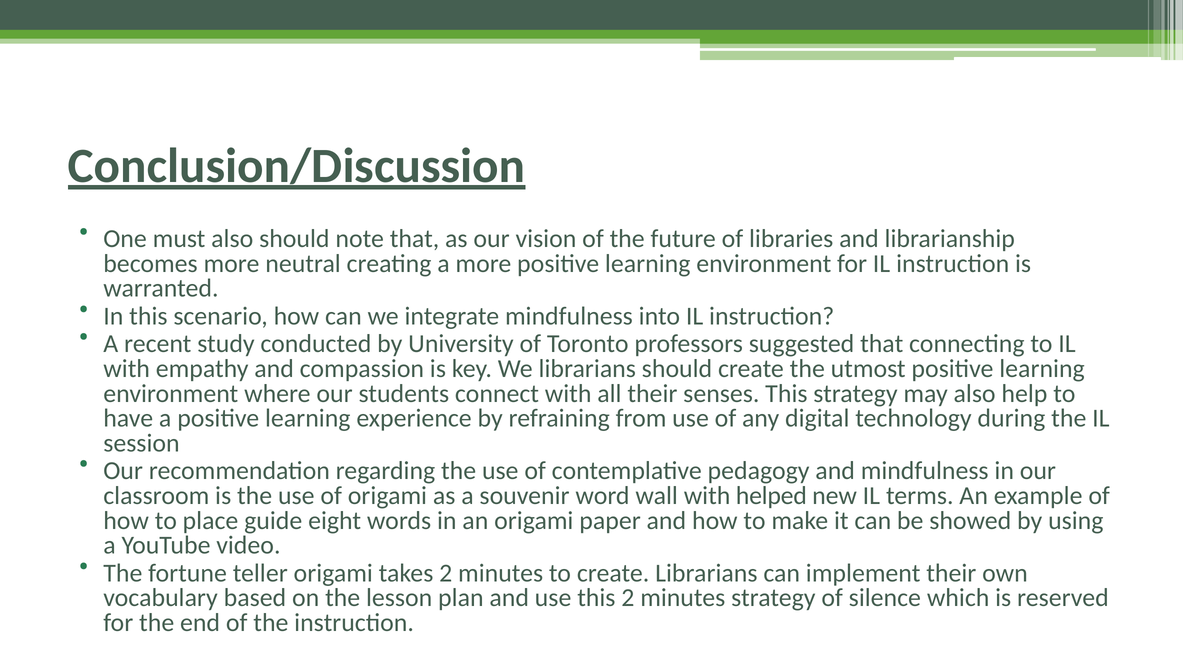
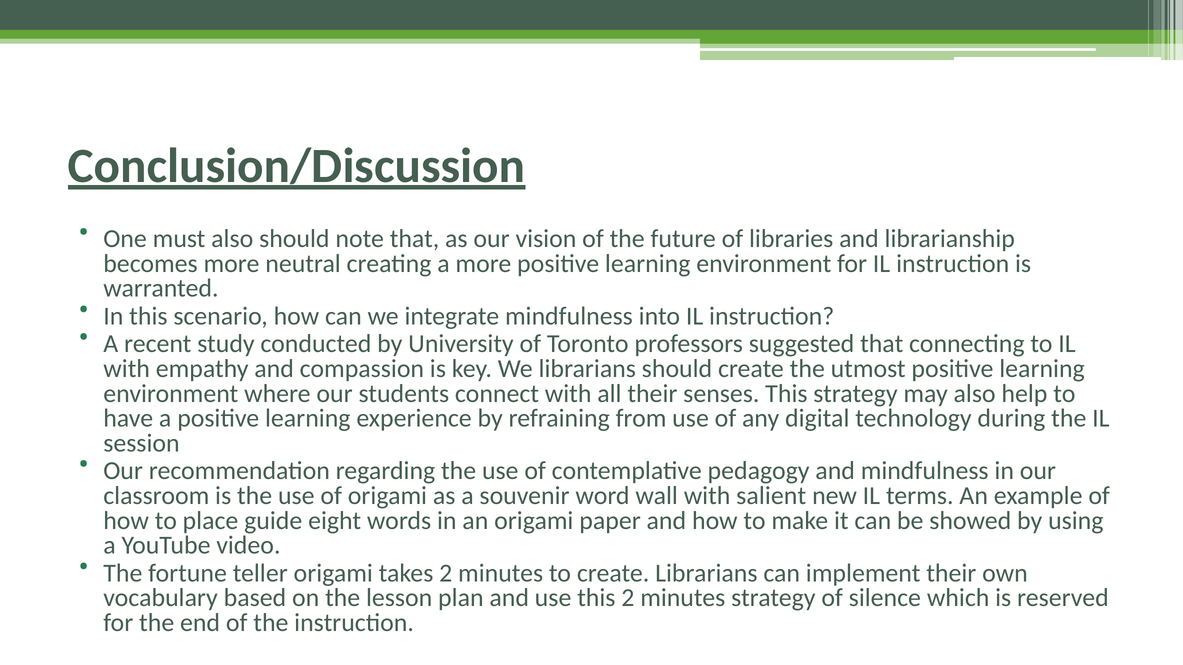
helped: helped -> salient
